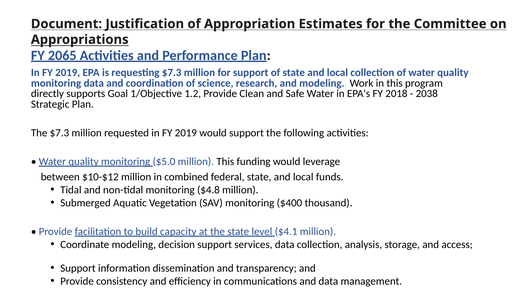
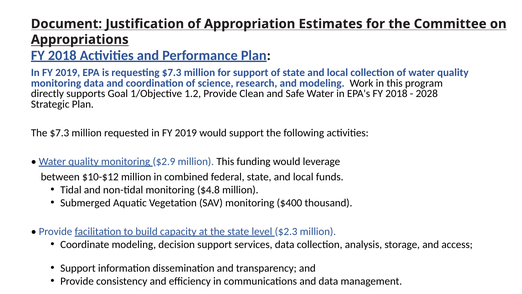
2065 at (62, 55): 2065 -> 2018
2038: 2038 -> 2028
$5.0: $5.0 -> $2.9
$4.1: $4.1 -> $2.3
